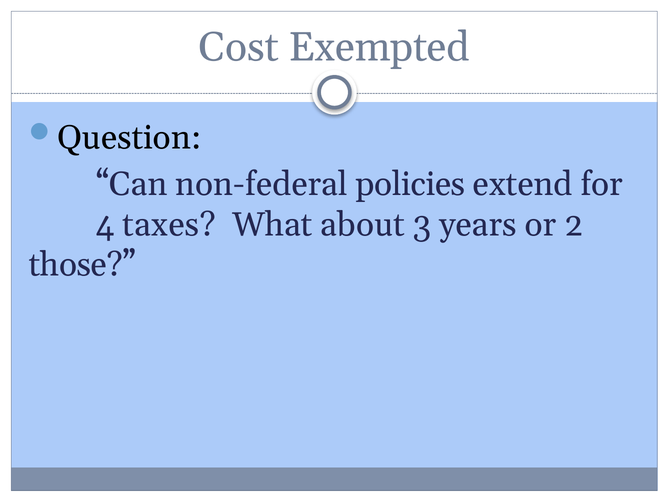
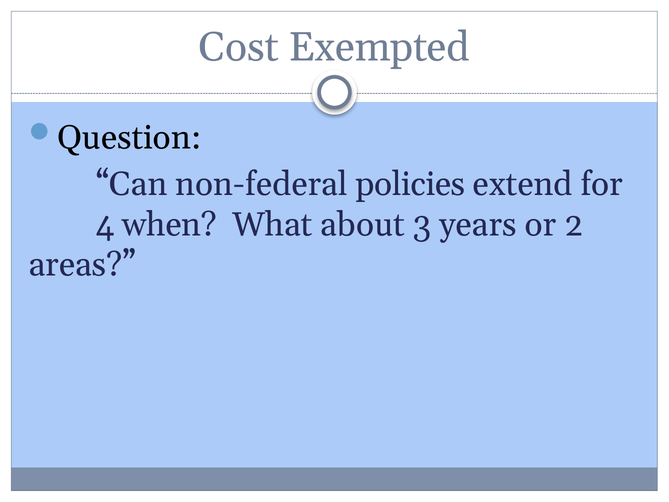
taxes: taxes -> when
those: those -> areas
